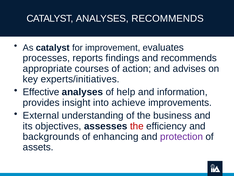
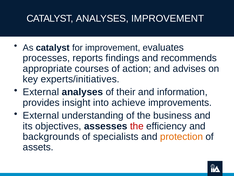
ANALYSES RECOMMENDS: RECOMMENDS -> IMPROVEMENT
Effective at (41, 92): Effective -> External
help: help -> their
enhancing: enhancing -> specialists
protection colour: purple -> orange
